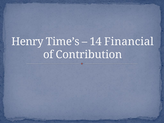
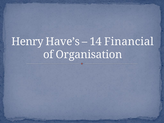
Time’s: Time’s -> Have’s
Contribution: Contribution -> Organisation
